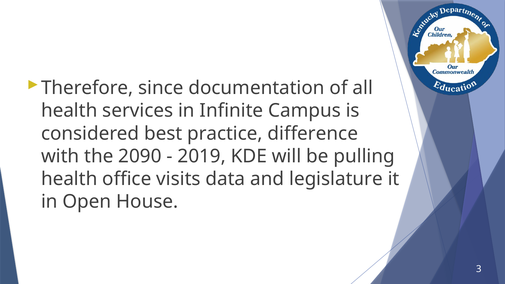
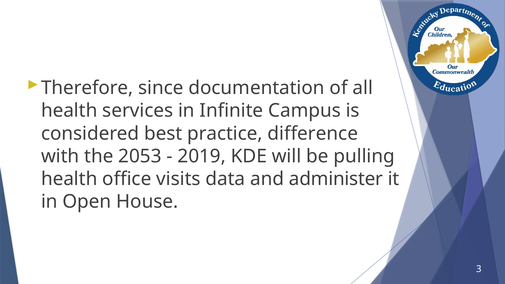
2090: 2090 -> 2053
legislature: legislature -> administer
